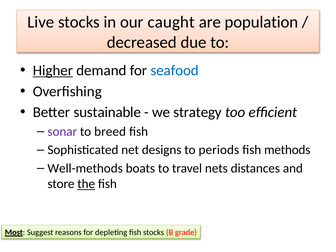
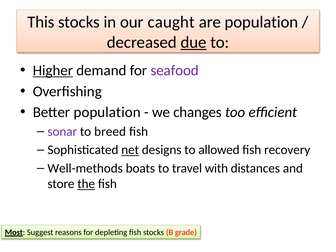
Live: Live -> This
due underline: none -> present
seafood colour: blue -> purple
Better sustainable: sustainable -> population
strategy: strategy -> changes
net underline: none -> present
periods: periods -> allowed
methods: methods -> recovery
nets: nets -> with
